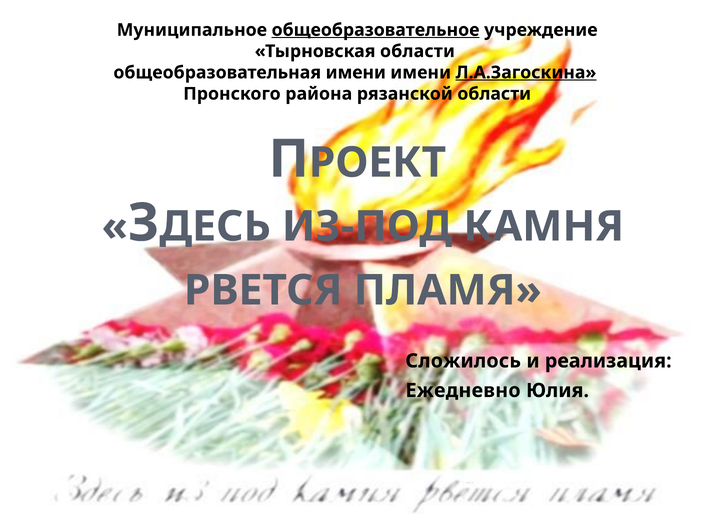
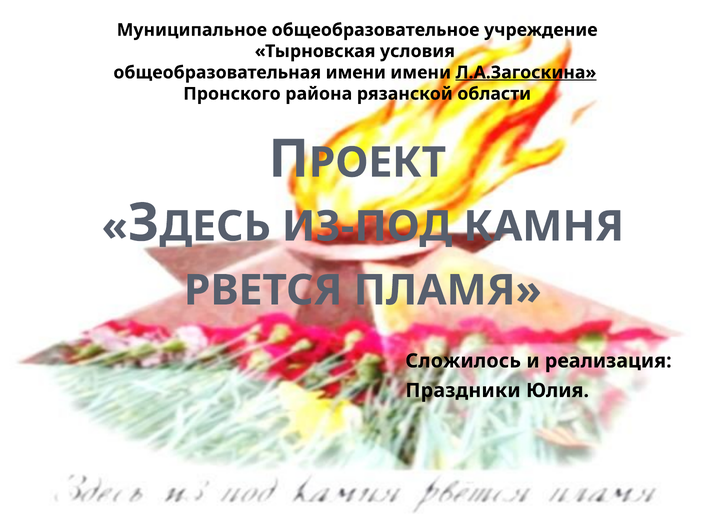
общеобразовательное underline: present -> none
Тырновская области: области -> условия
Ежедневно: Ежедневно -> Праздники
